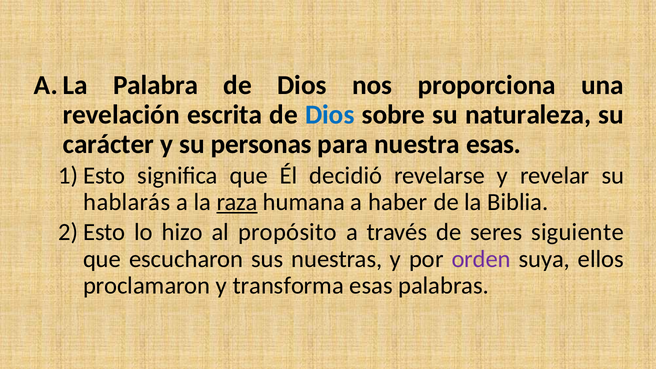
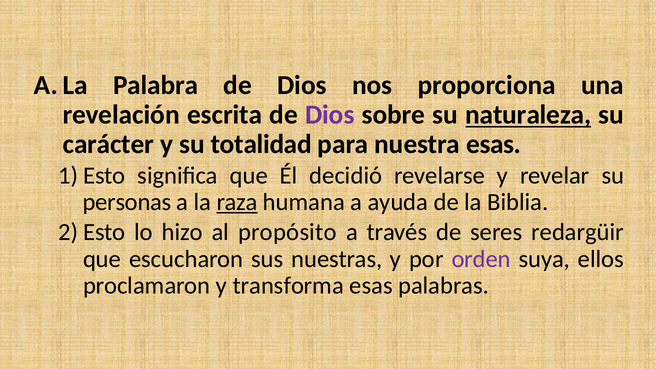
Dios at (330, 115) colour: blue -> purple
naturaleza underline: none -> present
personas: personas -> totalidad
hablarás: hablarás -> personas
haber: haber -> ayuda
siguiente: siguiente -> redargüir
